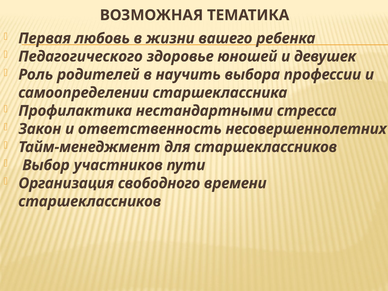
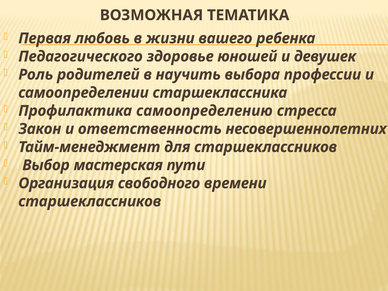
нестандартными: нестандартными -> самоопределению
участников: участников -> мастерская
